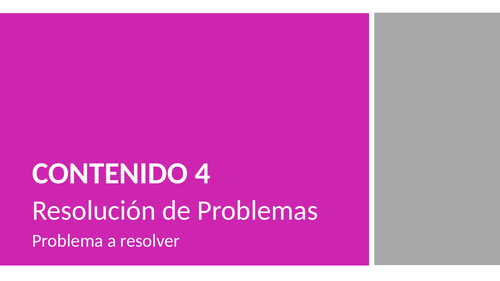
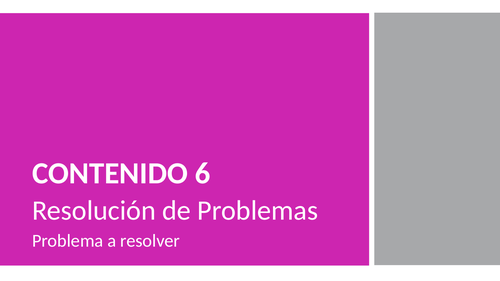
4: 4 -> 6
